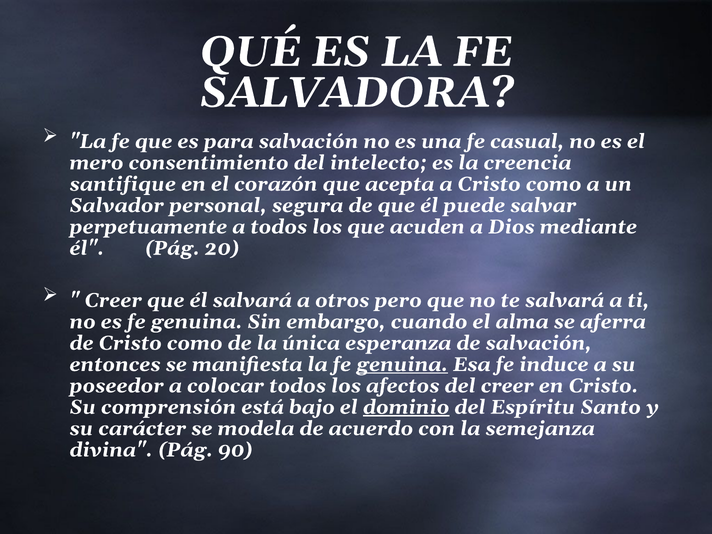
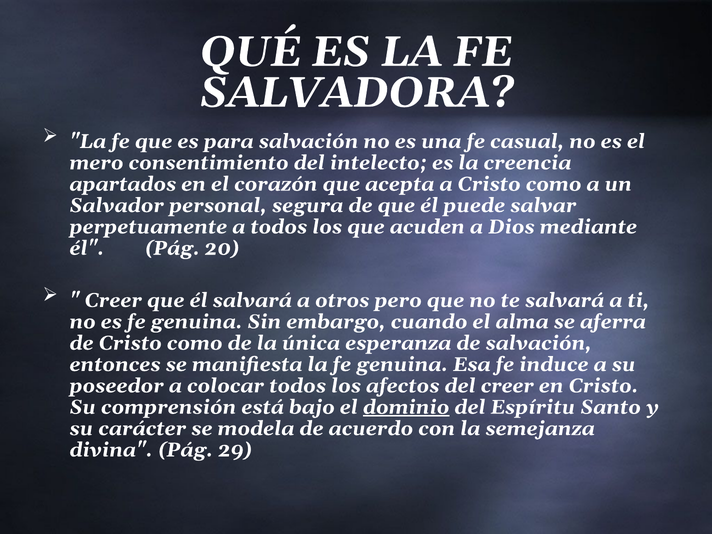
santifique: santifique -> apartados
genuina underline: present -> none
90: 90 -> 29
